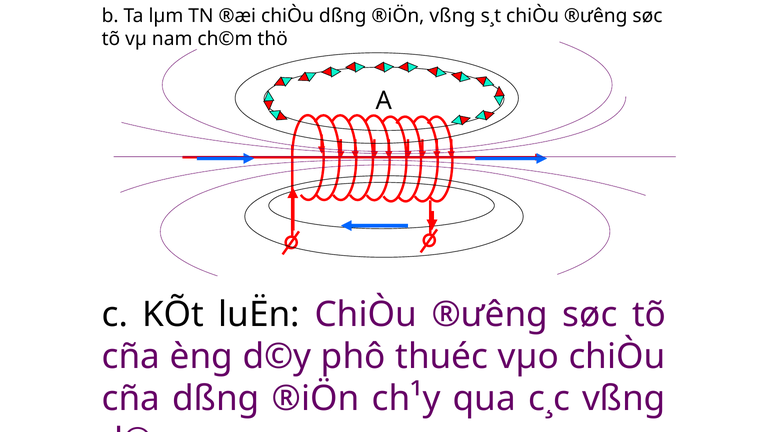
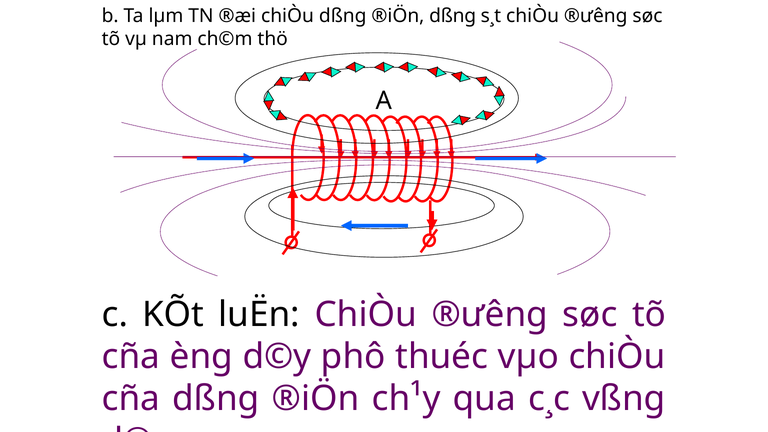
®iÖn vßng: vßng -> dßng
